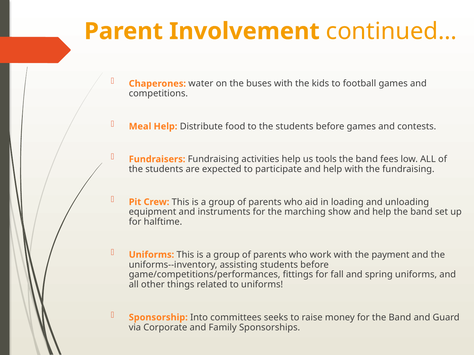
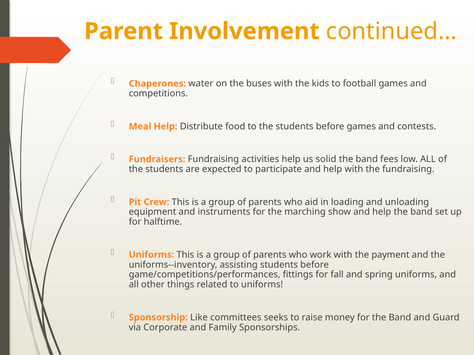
tools: tools -> solid
Into: Into -> Like
